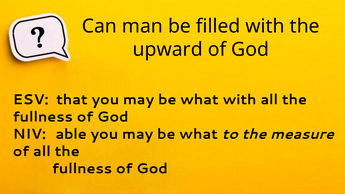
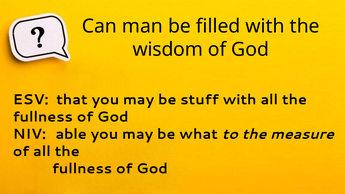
upward: upward -> wisdom
what at (200, 100): what -> stuff
